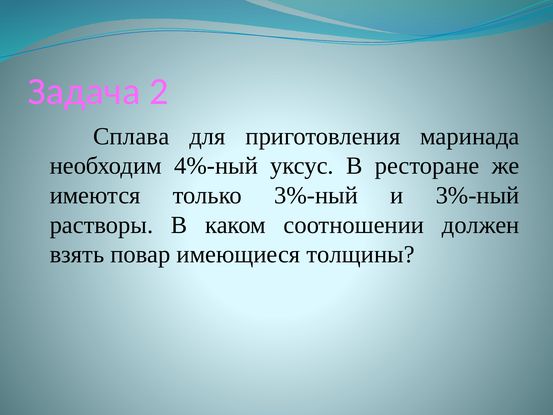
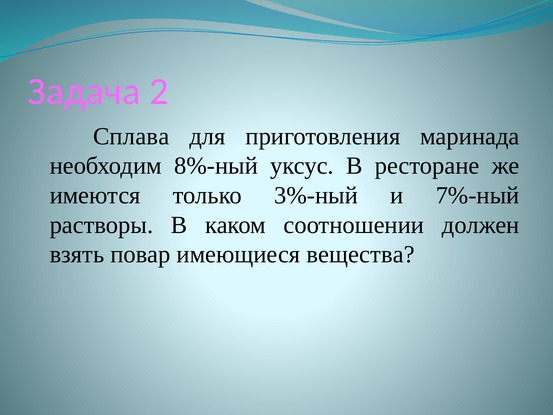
4%-ный: 4%-ный -> 8%-ный
и 3%-ный: 3%-ный -> 7%-ный
толщины: толщины -> вещества
